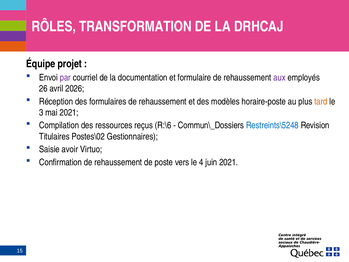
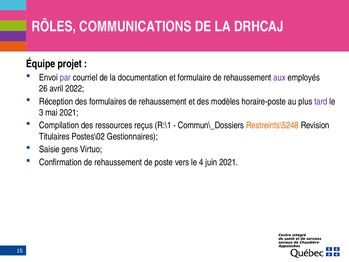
TRANSFORMATION: TRANSFORMATION -> COMMUNICATIONS
2026: 2026 -> 2022
tard colour: orange -> purple
R:\6: R:\6 -> R:\1
Restreints\5248 colour: blue -> orange
avoir: avoir -> gens
